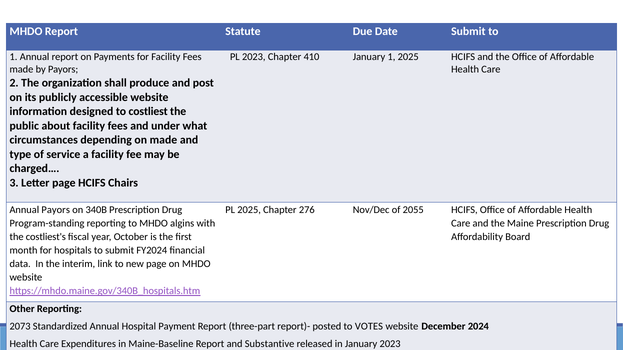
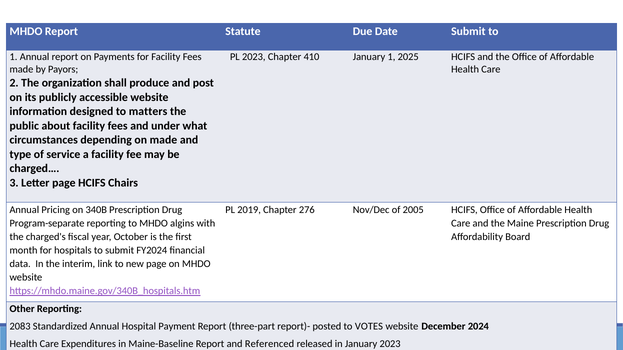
costliest: costliest -> matters
Annual Payors: Payors -> Pricing
PL 2025: 2025 -> 2019
2055: 2055 -> 2005
Program-standing: Program-standing -> Program-separate
costliest's: costliest's -> charged's
2073: 2073 -> 2083
Substantive: Substantive -> Referenced
